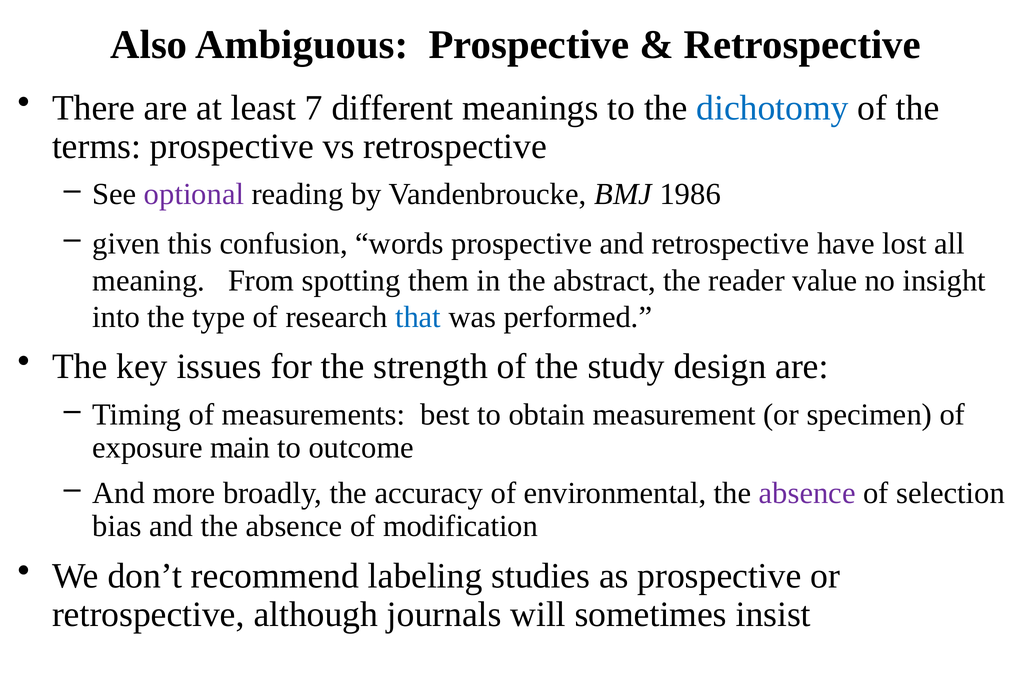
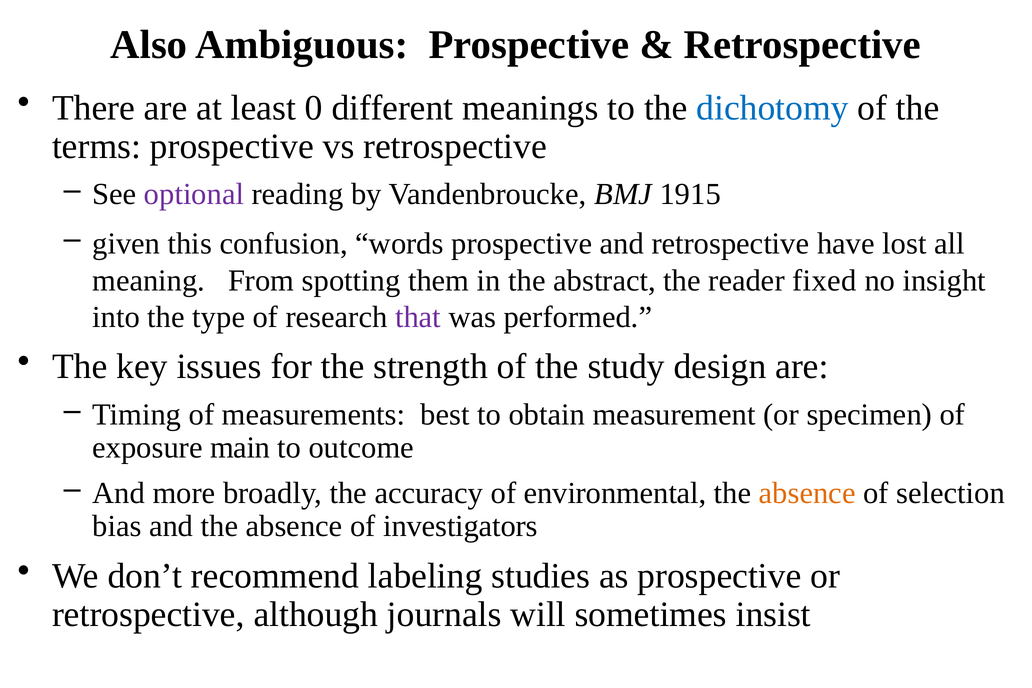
7: 7 -> 0
1986: 1986 -> 1915
value: value -> fixed
that colour: blue -> purple
absence at (807, 493) colour: purple -> orange
modification: modification -> investigators
